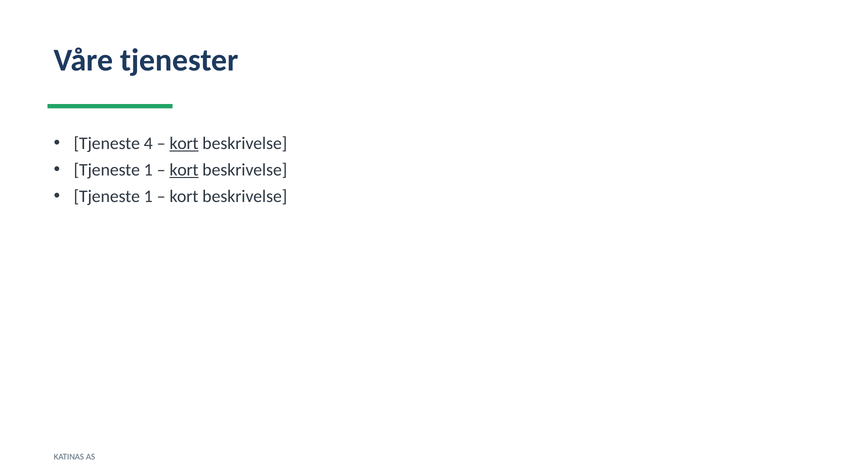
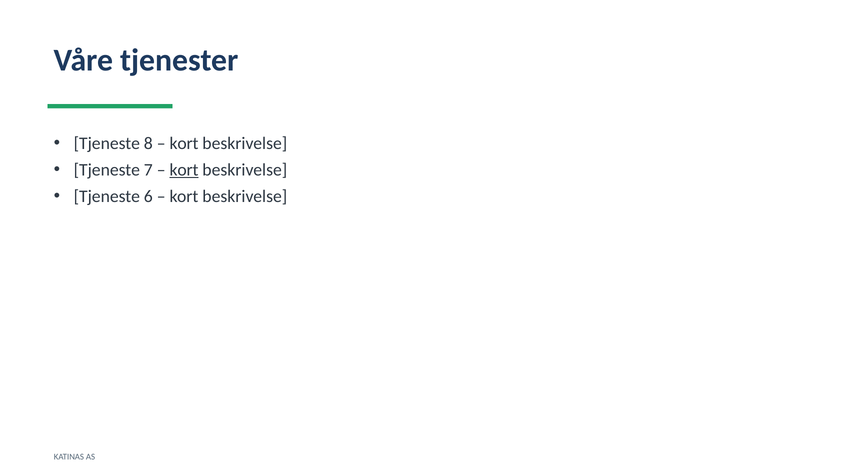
4: 4 -> 8
kort at (184, 143) underline: present -> none
1 at (148, 170): 1 -> 7
1 at (148, 196): 1 -> 6
